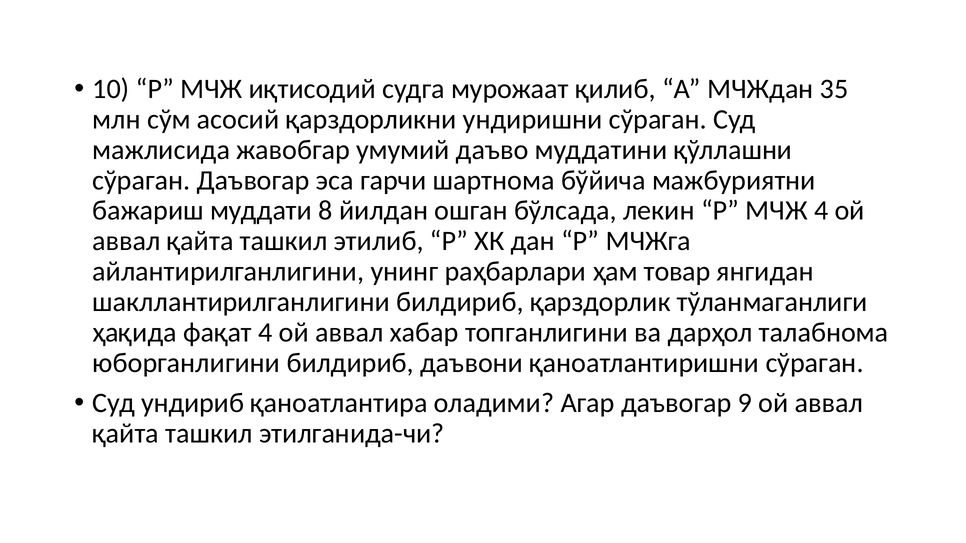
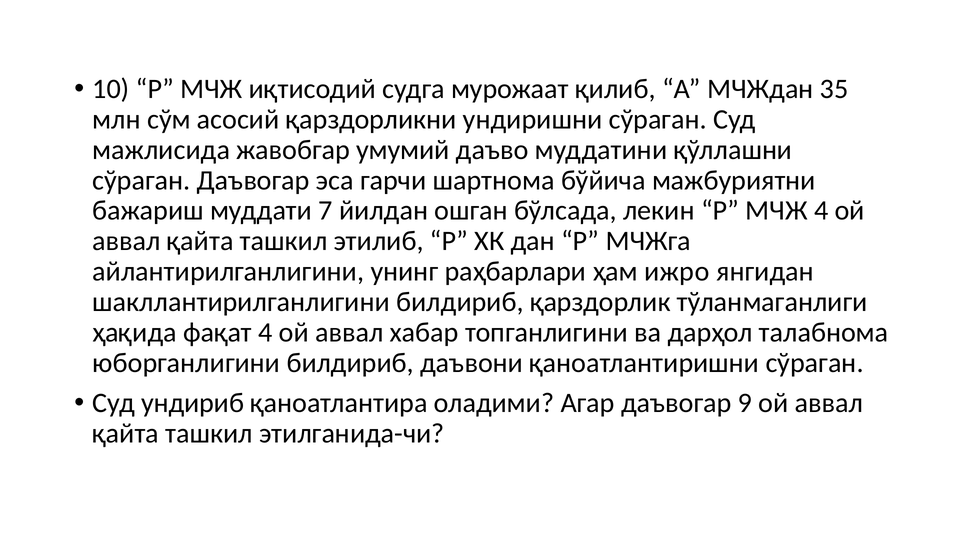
8: 8 -> 7
товар: товар -> ижро
